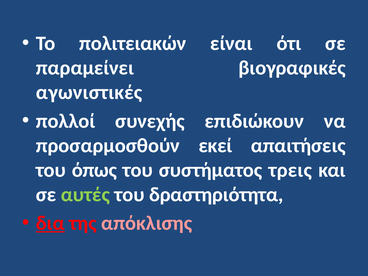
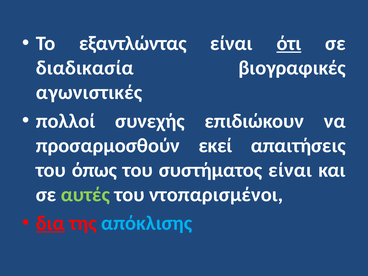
πολιτειακών: πολιτειακών -> εξαντλώντας
ότι underline: none -> present
παραμείνει: παραμείνει -> διαδικασία
συστήματος τρεις: τρεις -> είναι
δραστηριότητα: δραστηριότητα -> ντοπαρισμένοι
απόκλισης colour: pink -> light blue
